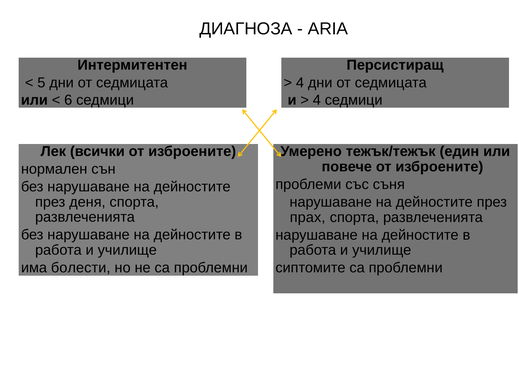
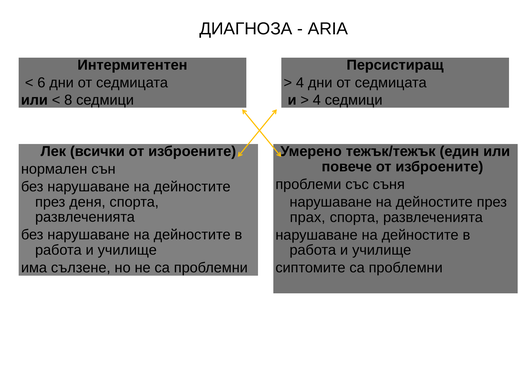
5: 5 -> 6
6: 6 -> 8
болести: болести -> сълзене
